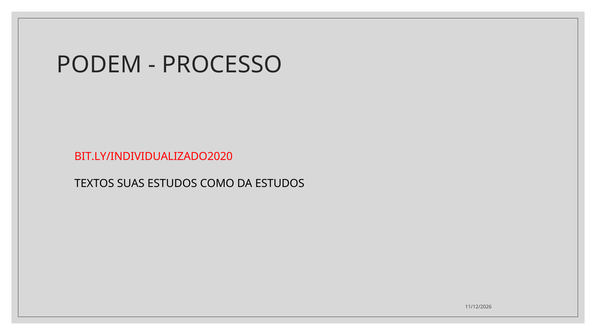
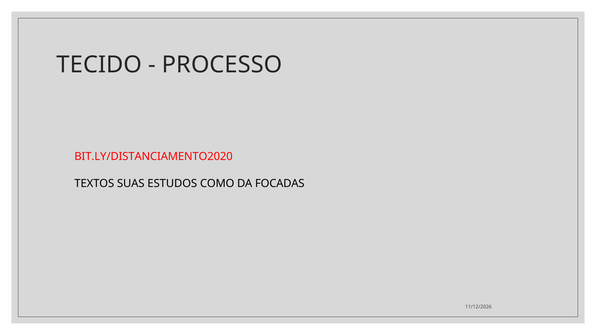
PODEM: PODEM -> TECIDO
BIT.LY/INDIVIDUALIZADO2020: BIT.LY/INDIVIDUALIZADO2020 -> BIT.LY/DISTANCIAMENTO2020
DA ESTUDOS: ESTUDOS -> FOCADAS
